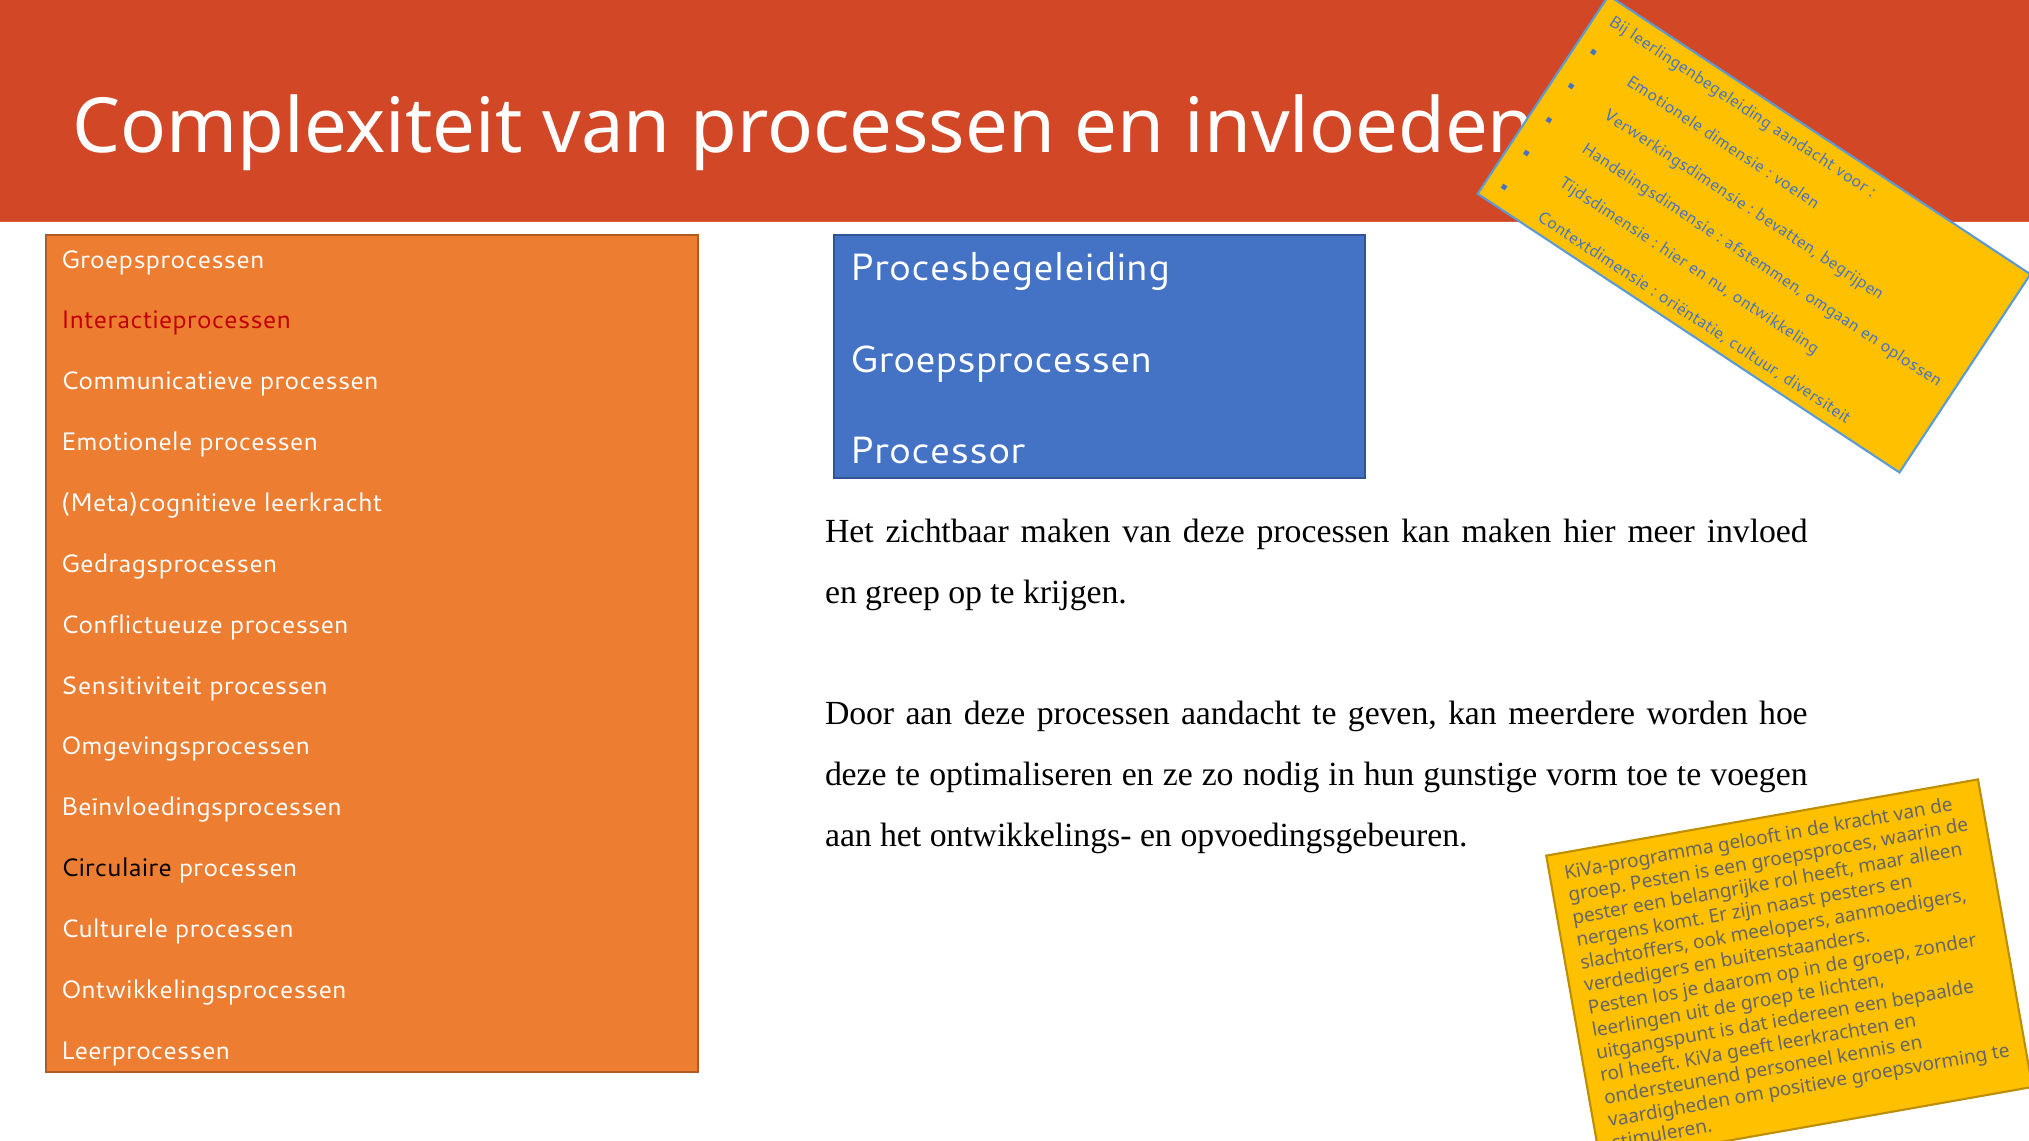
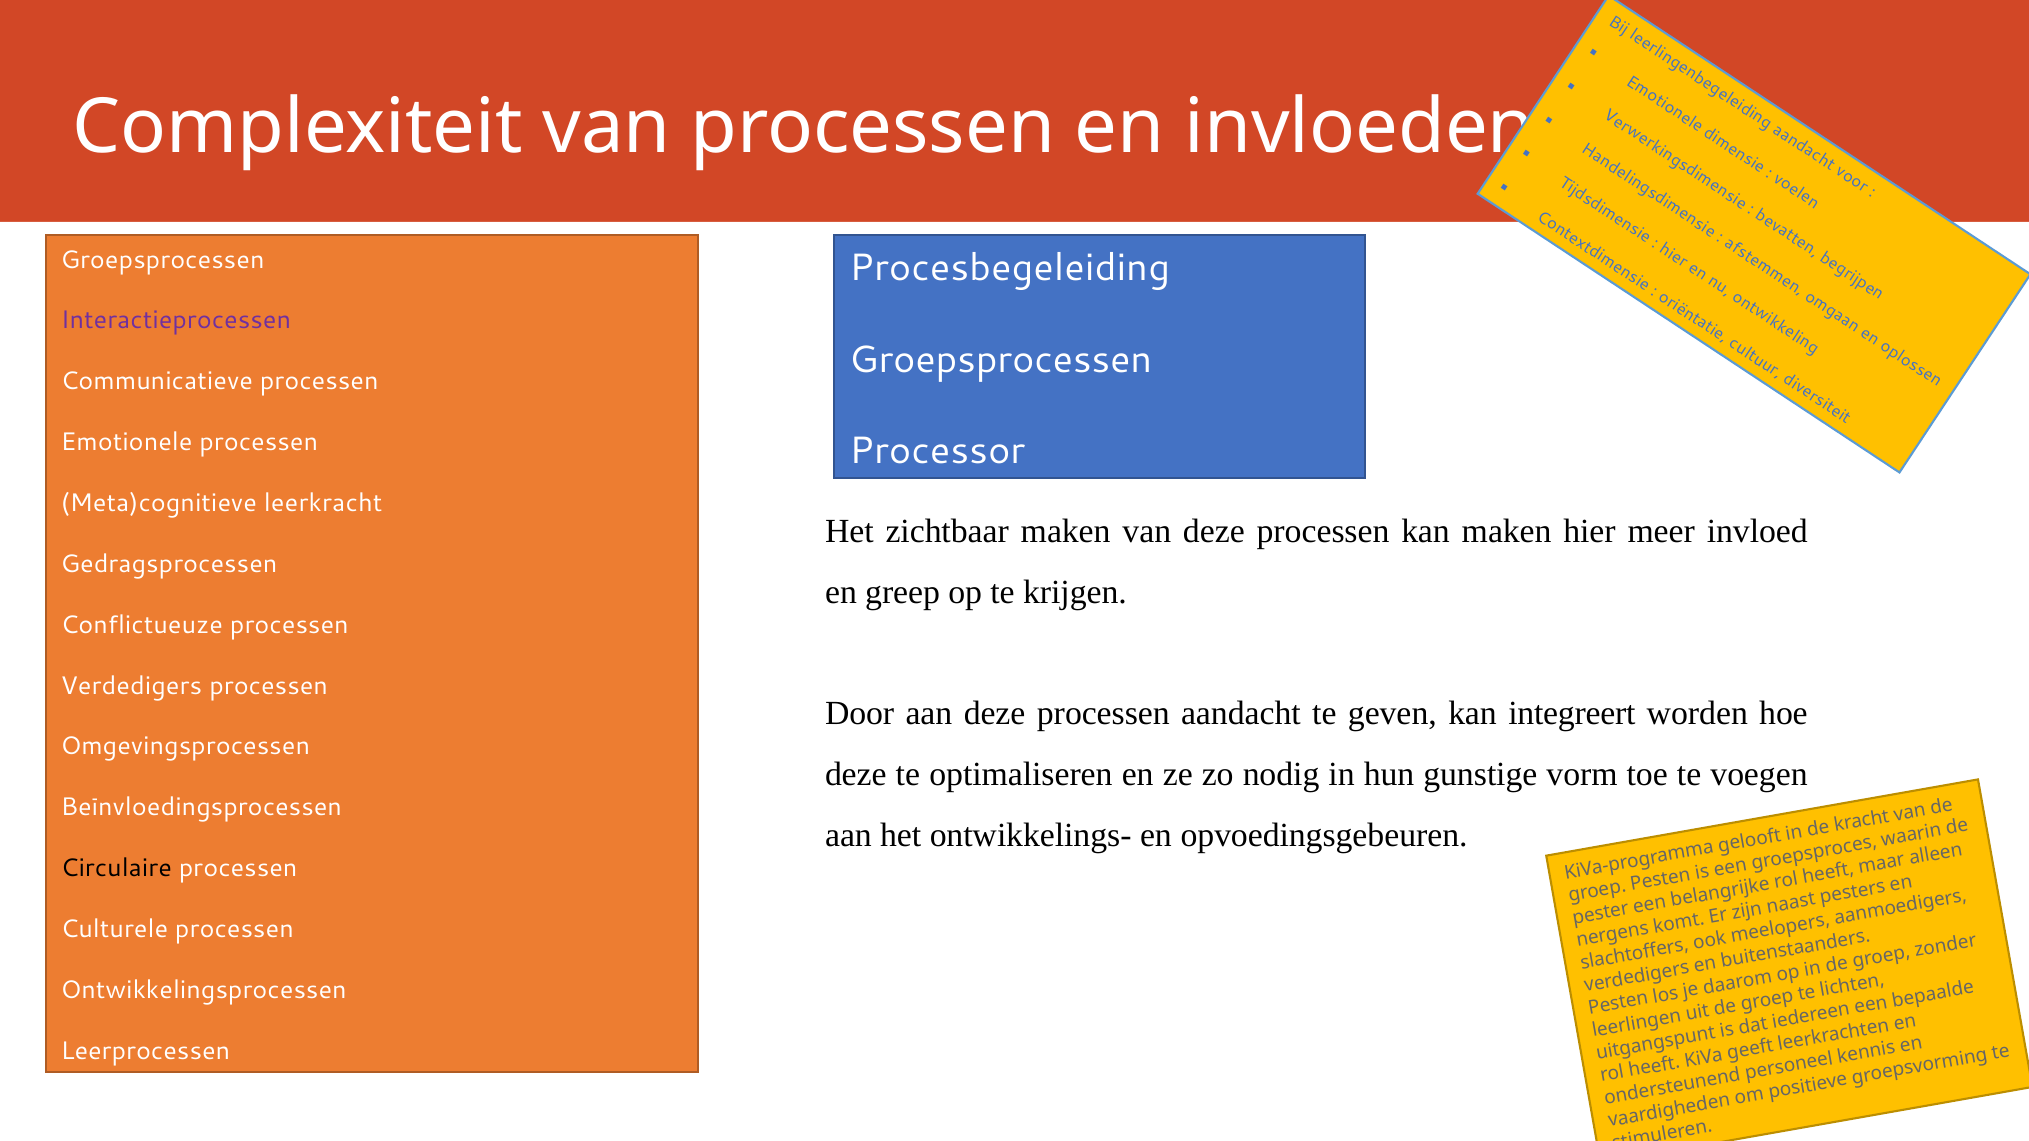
Interactieprocessen colour: red -> purple
Sensitiviteit at (131, 686): Sensitiviteit -> Verdedigers
meerdere: meerdere -> integreert
